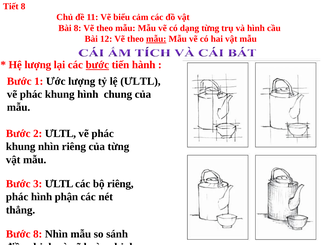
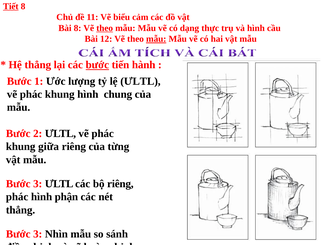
Tiết underline: none -> present
theo at (105, 28) underline: none -> present
dạng từng: từng -> thực
Hệ lượng: lượng -> thẳng
khung nhìn: nhìn -> giữa
8 at (38, 234): 8 -> 3
